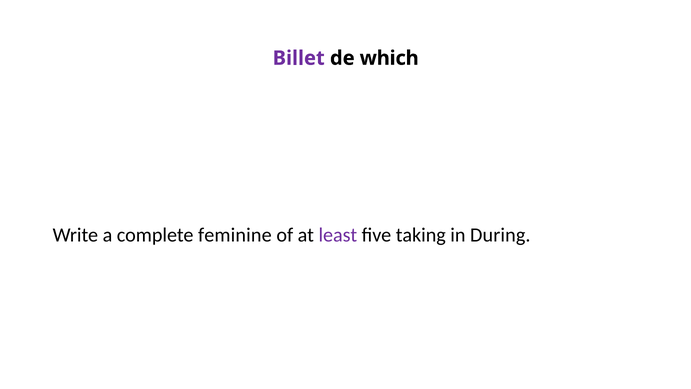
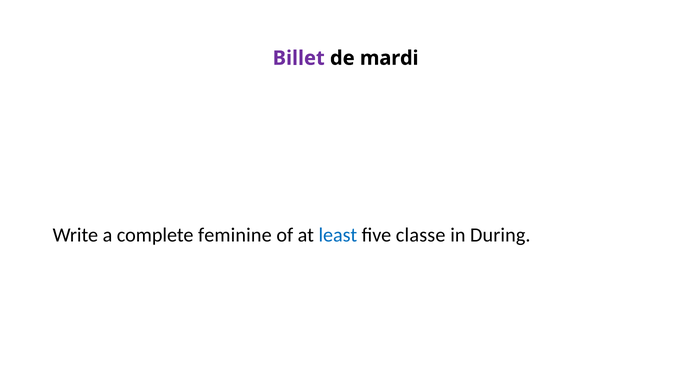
which: which -> mardi
least colour: purple -> blue
taking: taking -> classe
